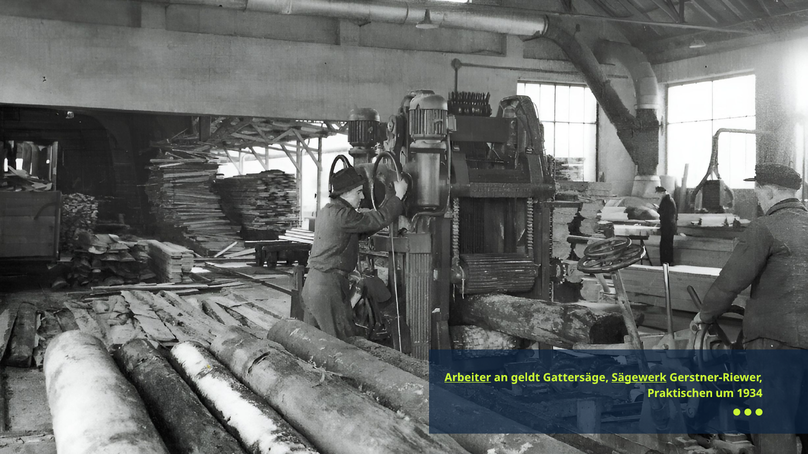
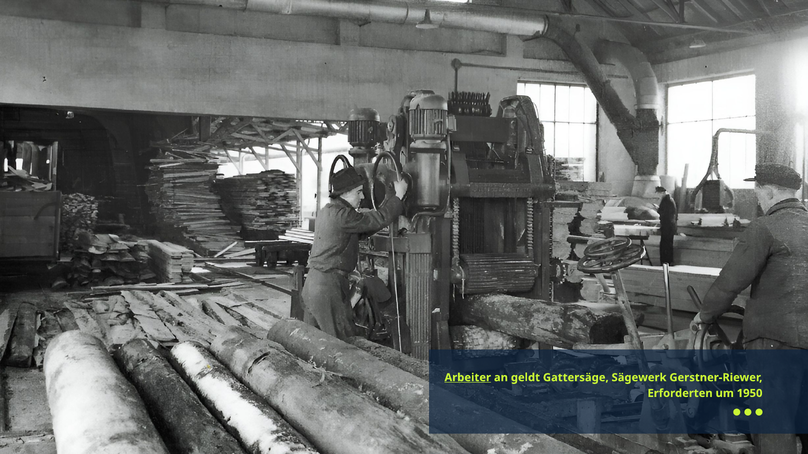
Sägewerk underline: present -> none
Praktischen: Praktischen -> Erforderten
1934: 1934 -> 1950
